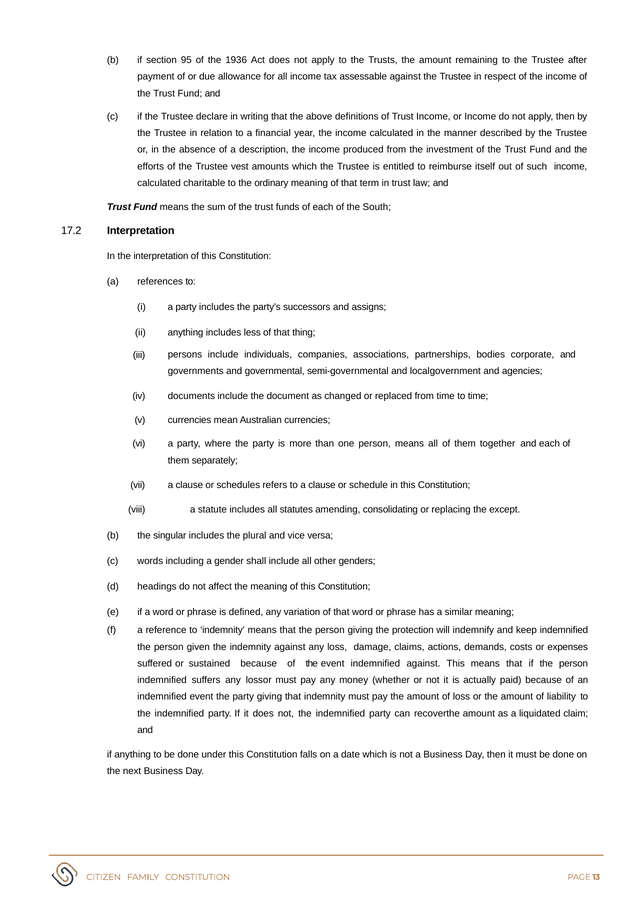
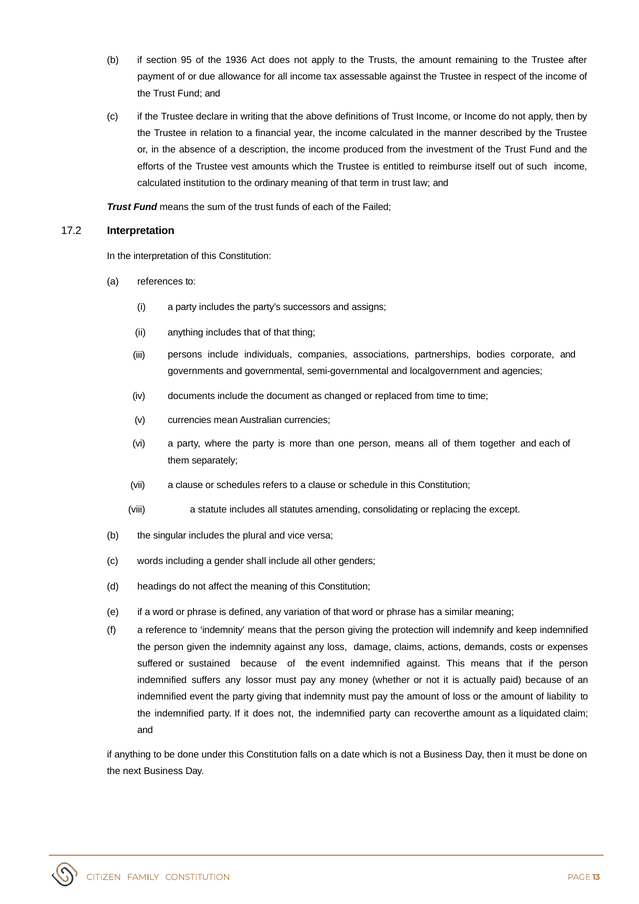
charitable: charitable -> institution
South: South -> Failed
includes less: less -> that
